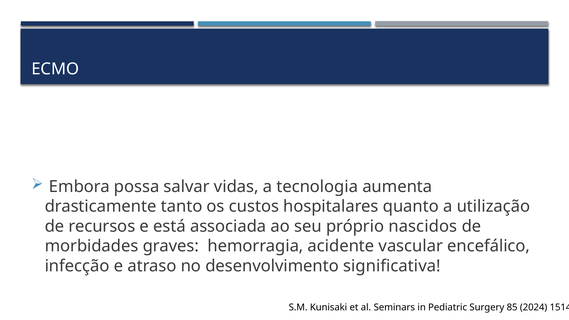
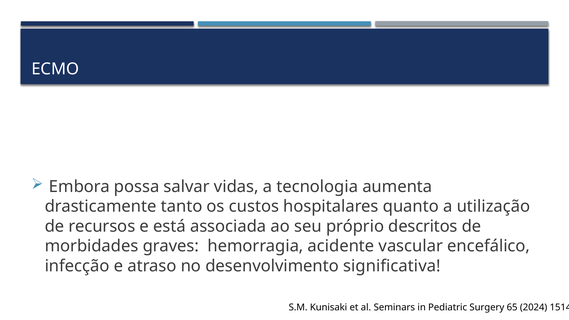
nascidos: nascidos -> descritos
85: 85 -> 65
